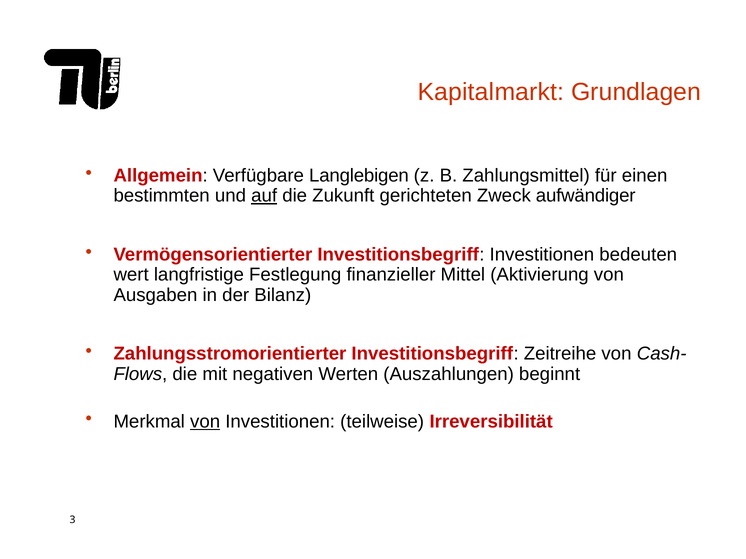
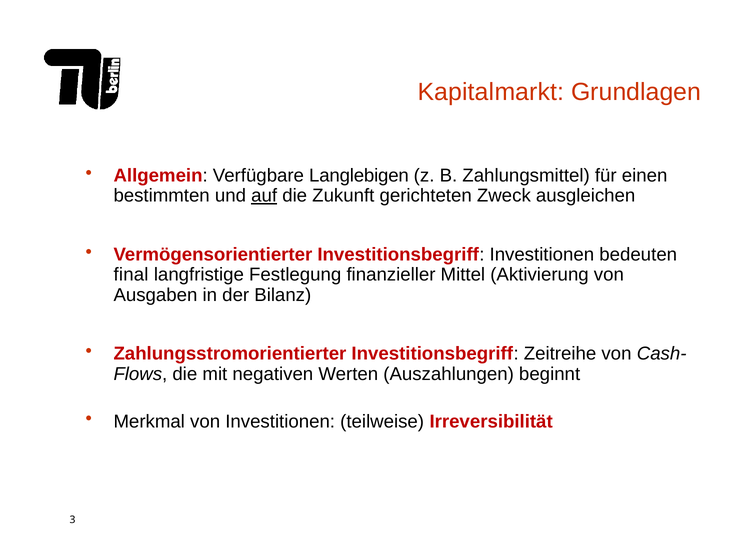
aufwändiger: aufwändiger -> ausgleichen
wert: wert -> final
von at (205, 422) underline: present -> none
